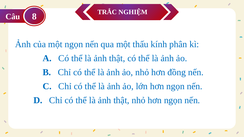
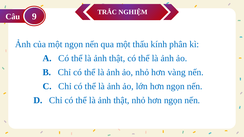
8: 8 -> 9
đồng: đồng -> vàng
